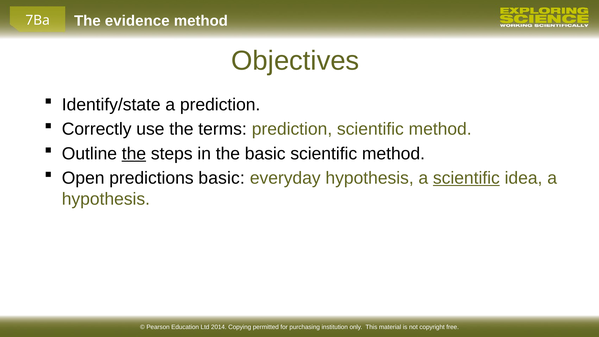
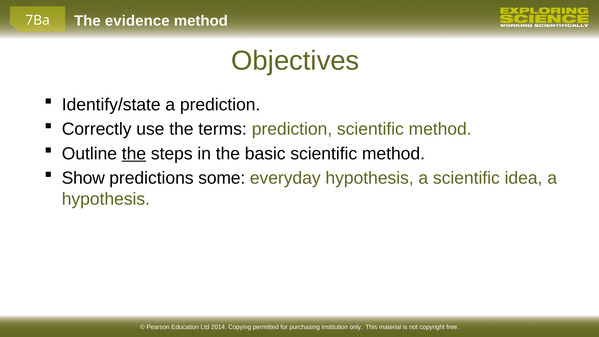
Open: Open -> Show
predictions basic: basic -> some
scientific at (466, 178) underline: present -> none
